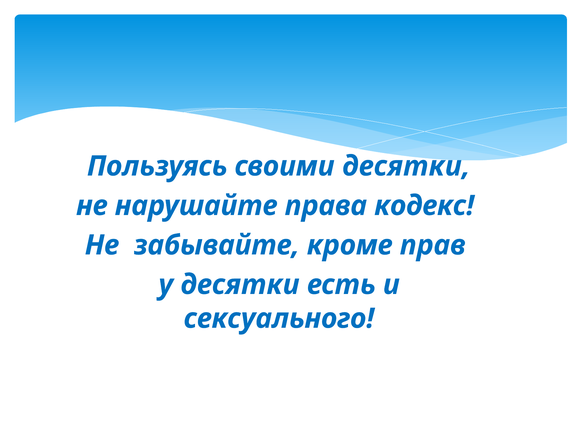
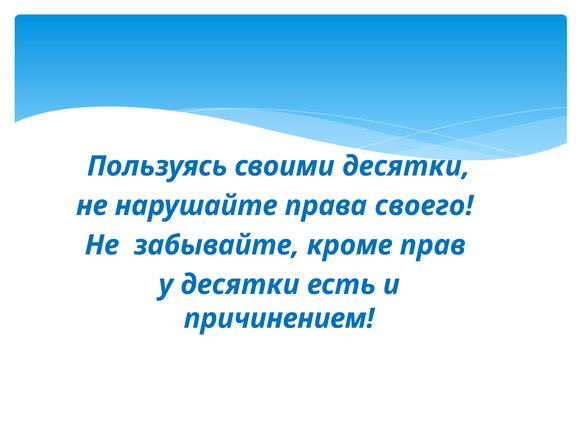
кодекс: кодекс -> своего
сексуального: сексуального -> причинением
